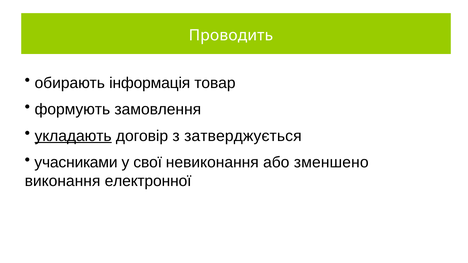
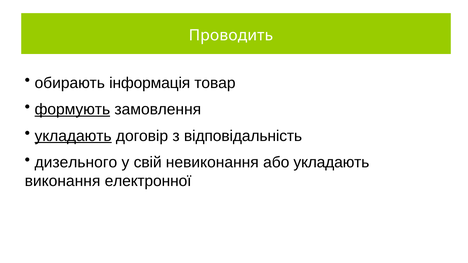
формують underline: none -> present
затверджується: затверджується -> відповідальність
учасниками: учасниками -> дизельного
свої: свої -> свій
або зменшено: зменшено -> укладають
